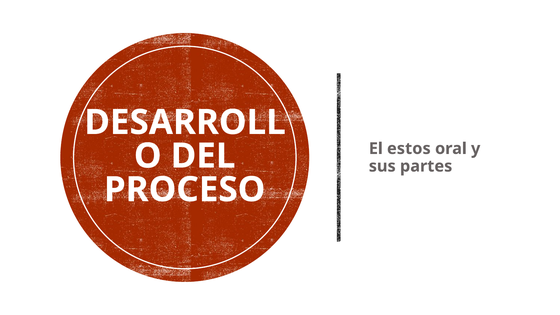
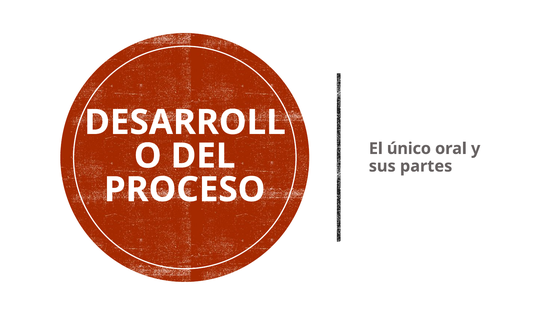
estos: estos -> único
